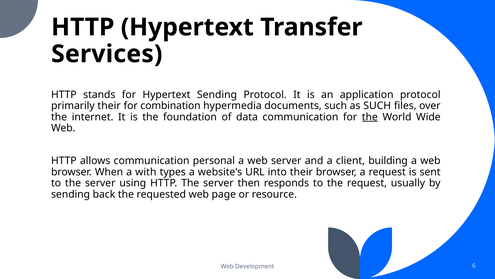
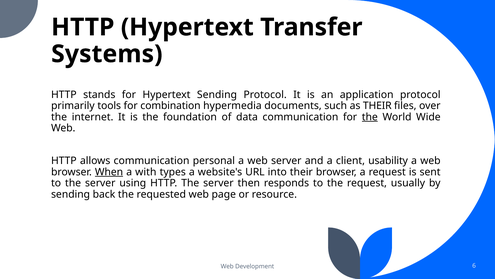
Services: Services -> Systems
primarily their: their -> tools
as SUCH: SUCH -> THEIR
building: building -> usability
When underline: none -> present
